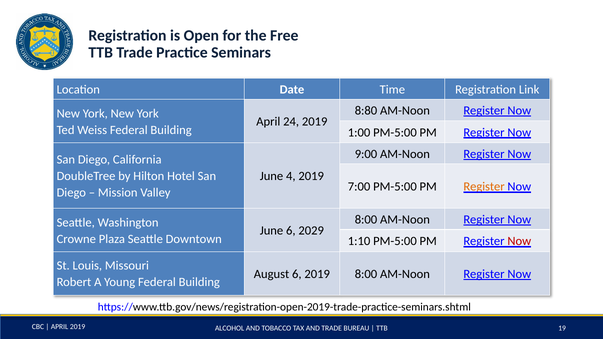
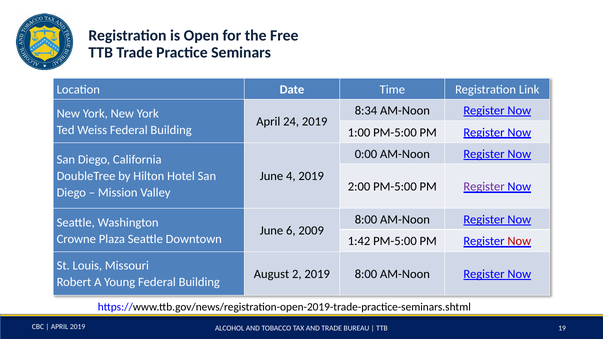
8:80: 8:80 -> 8:34
9:00: 9:00 -> 0:00
7:00: 7:00 -> 2:00
Register at (484, 187) colour: orange -> purple
2029: 2029 -> 2009
1:10: 1:10 -> 1:42
August 6: 6 -> 2
